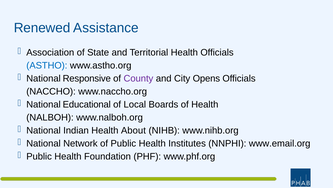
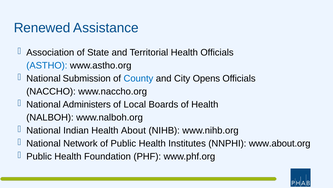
Responsive: Responsive -> Submission
County colour: purple -> blue
Educational: Educational -> Administers
www.email.org: www.email.org -> www.about.org
